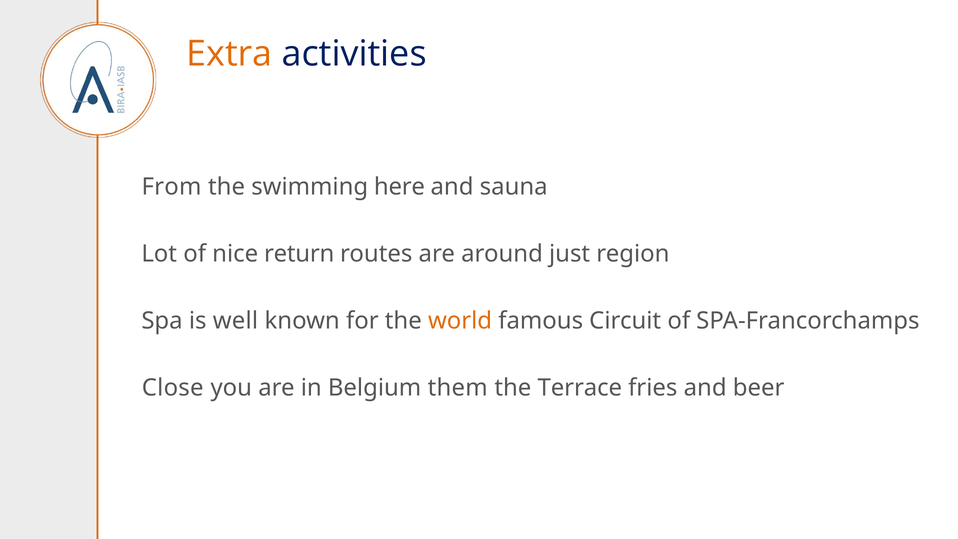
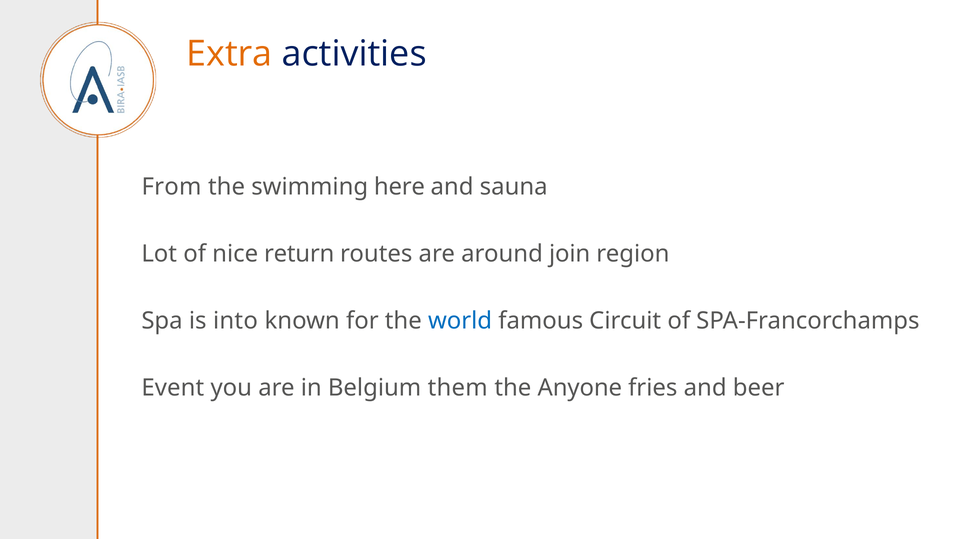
just: just -> join
well: well -> into
world colour: orange -> blue
Close: Close -> Event
Terrace: Terrace -> Anyone
